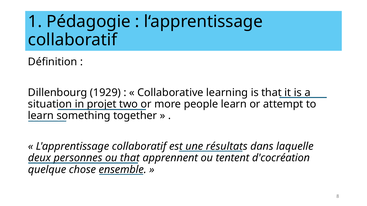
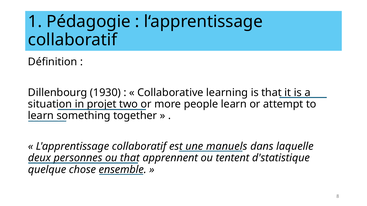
1929: 1929 -> 1930
résultats: résultats -> manuels
d'cocréation: d'cocréation -> d'statistique
